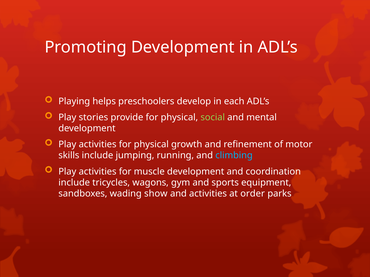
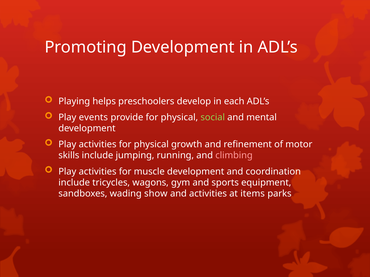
stories: stories -> events
climbing colour: light blue -> pink
order: order -> items
